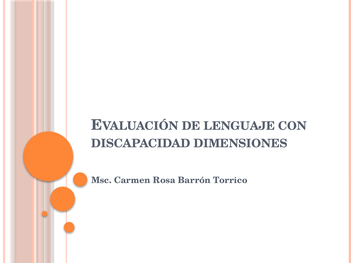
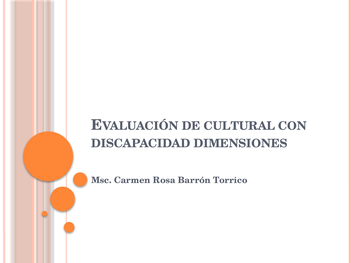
LENGUAJE: LENGUAJE -> CULTURAL
